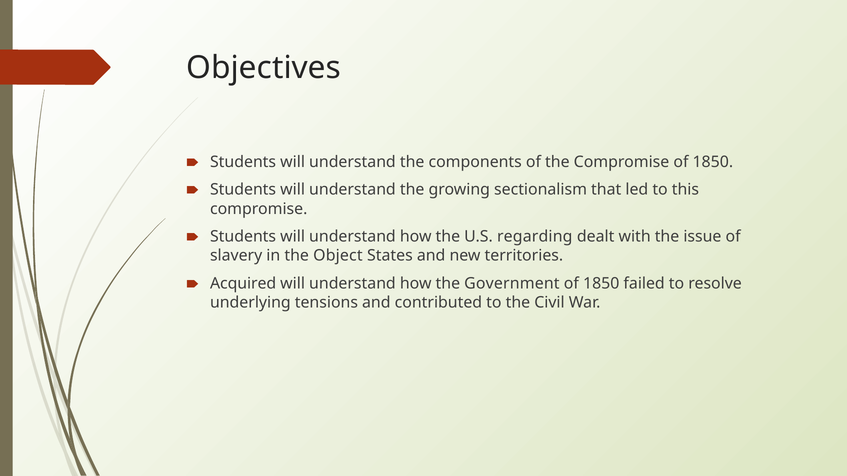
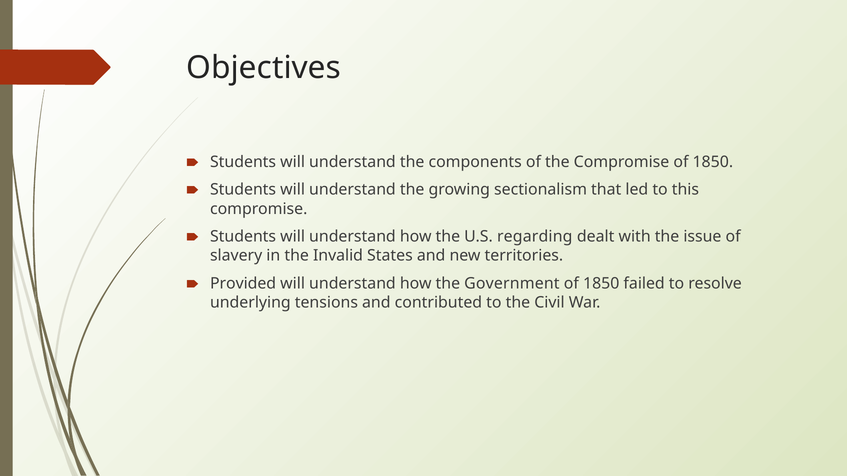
Object: Object -> Invalid
Acquired: Acquired -> Provided
